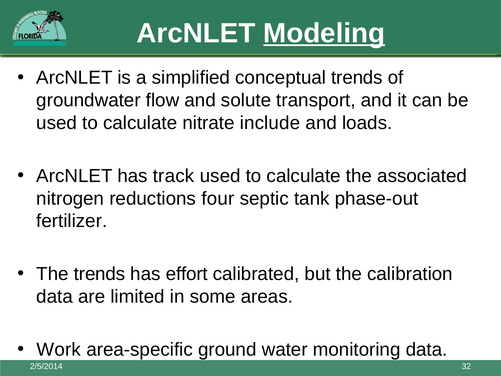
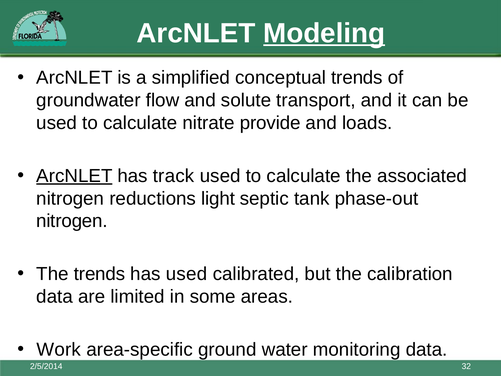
include: include -> provide
ArcNLET at (74, 176) underline: none -> present
four: four -> light
fertilizer at (72, 221): fertilizer -> nitrogen
has effort: effort -> used
